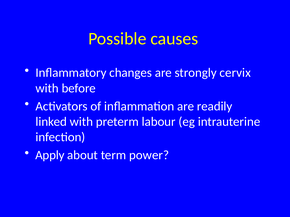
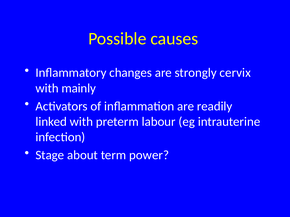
before: before -> mainly
Apply: Apply -> Stage
